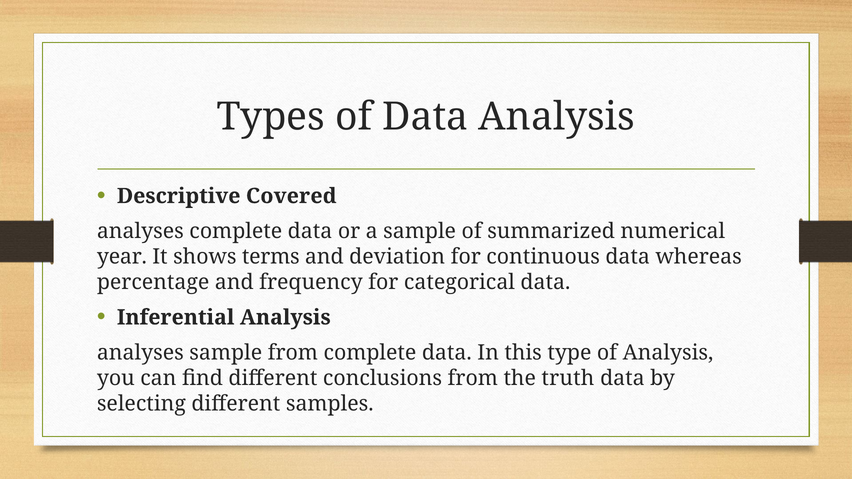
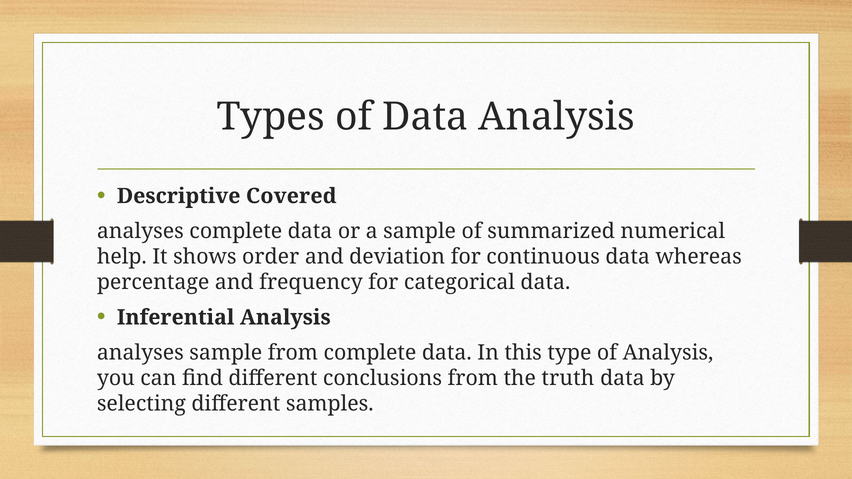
year: year -> help
terms: terms -> order
